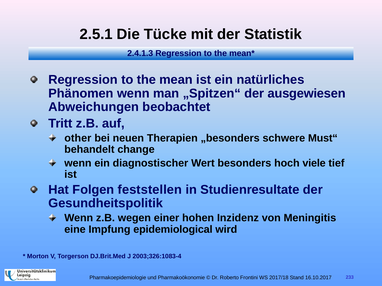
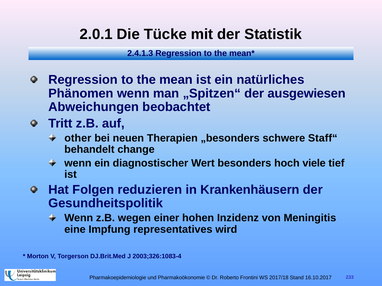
2.5.1: 2.5.1 -> 2.0.1
Must“: Must“ -> Staff“
feststellen: feststellen -> reduzieren
Studienresultate: Studienresultate -> Krankenhäusern
epidemiological: epidemiological -> representatives
